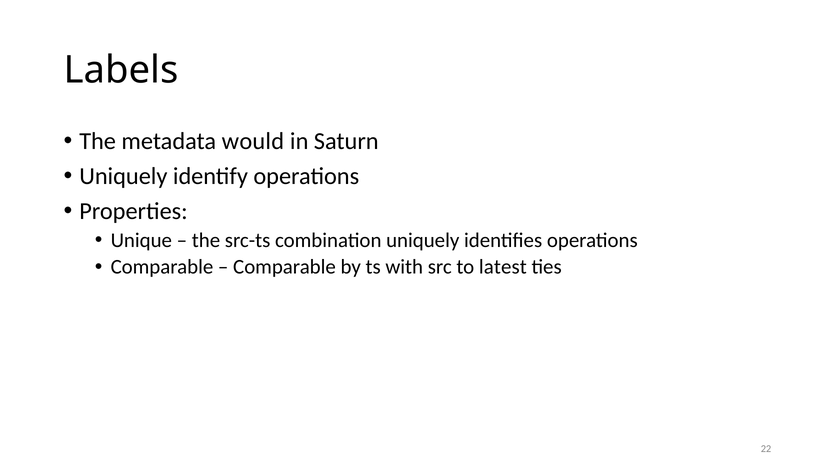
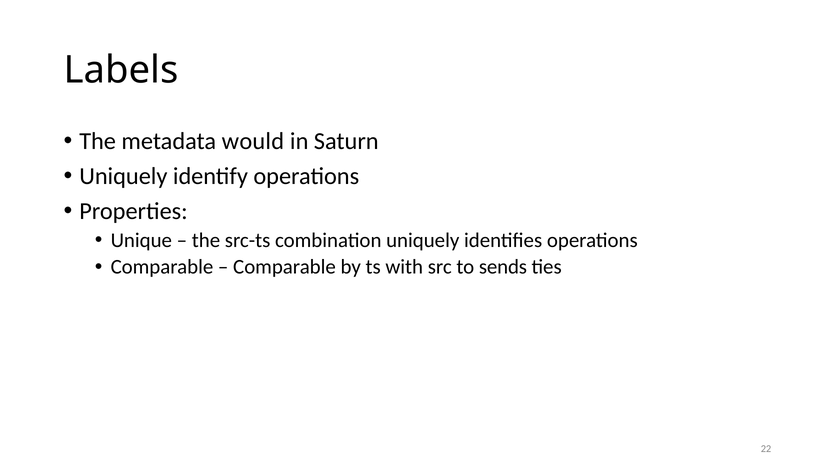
latest: latest -> sends
